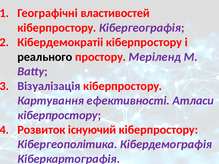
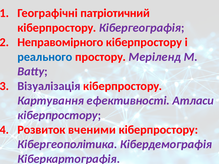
властивостей: властивостей -> патріотичний
Кібердемократіі: Кібердемократіі -> Неправомірного
реального colour: black -> blue
існуючий: існуючий -> вченими
